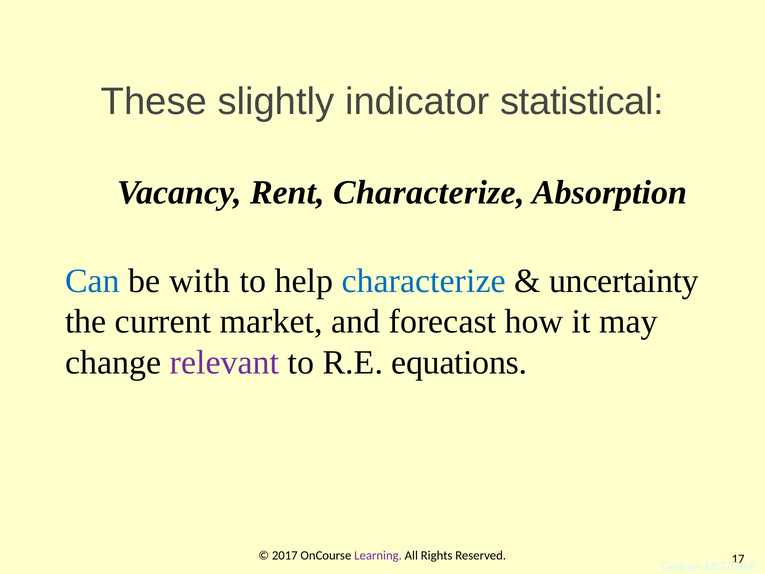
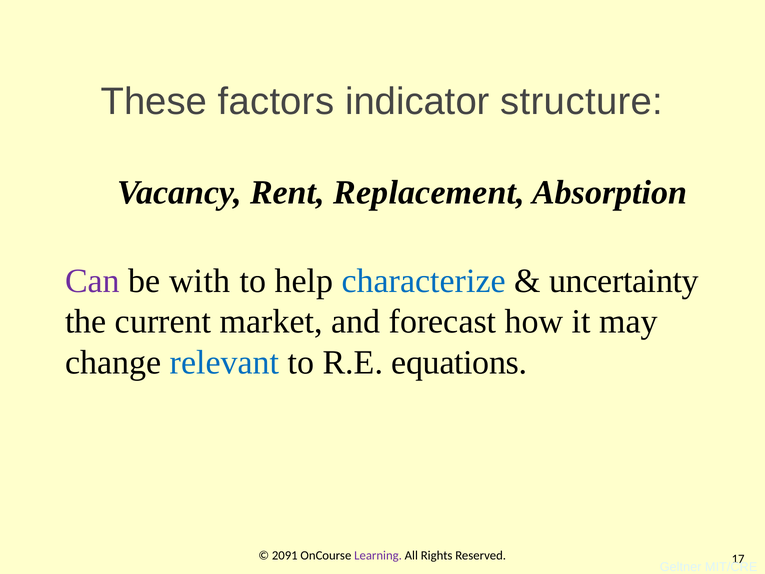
slightly: slightly -> factors
statistical: statistical -> structure
Rent Characterize: Characterize -> Replacement
Can colour: blue -> purple
relevant colour: purple -> blue
2017: 2017 -> 2091
